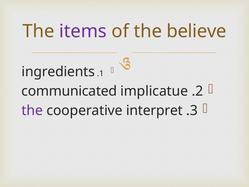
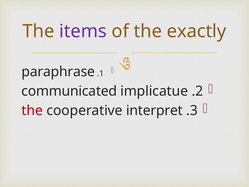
believe: believe -> exactly
ingredients: ingredients -> paraphrase
the at (32, 110) colour: purple -> red
